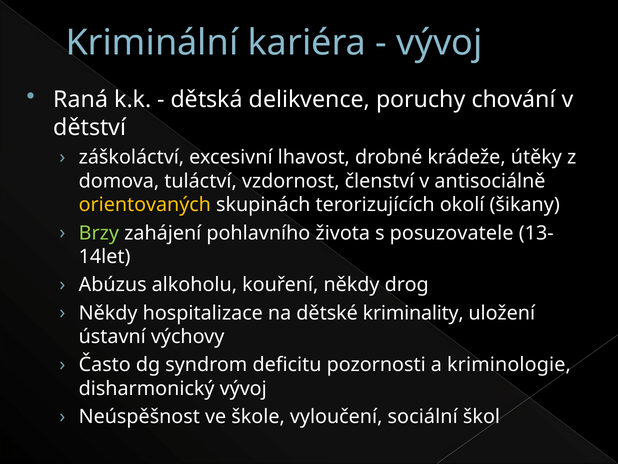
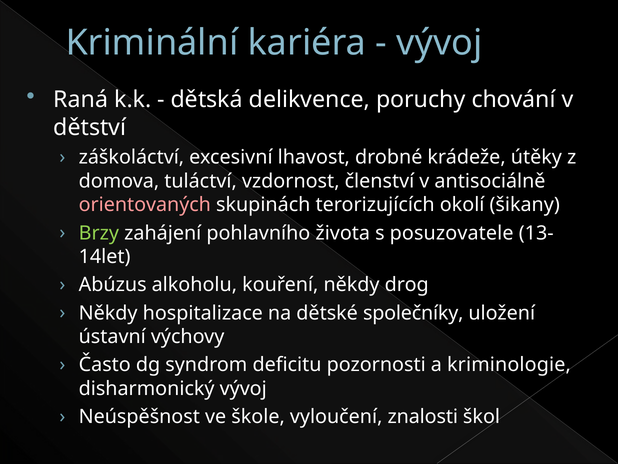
orientovaných colour: yellow -> pink
kriminality: kriminality -> společníky
sociální: sociální -> znalosti
